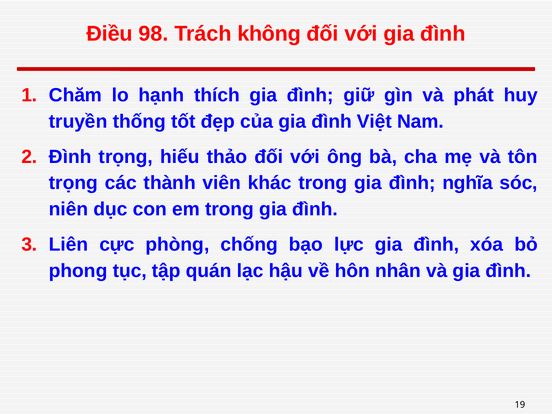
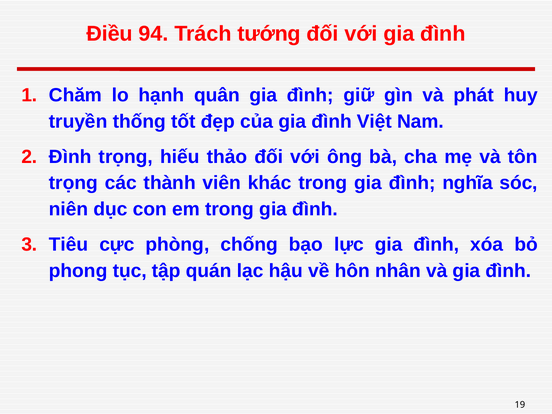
98: 98 -> 94
không: không -> tướng
thích: thích -> quân
Liên: Liên -> Tiêu
